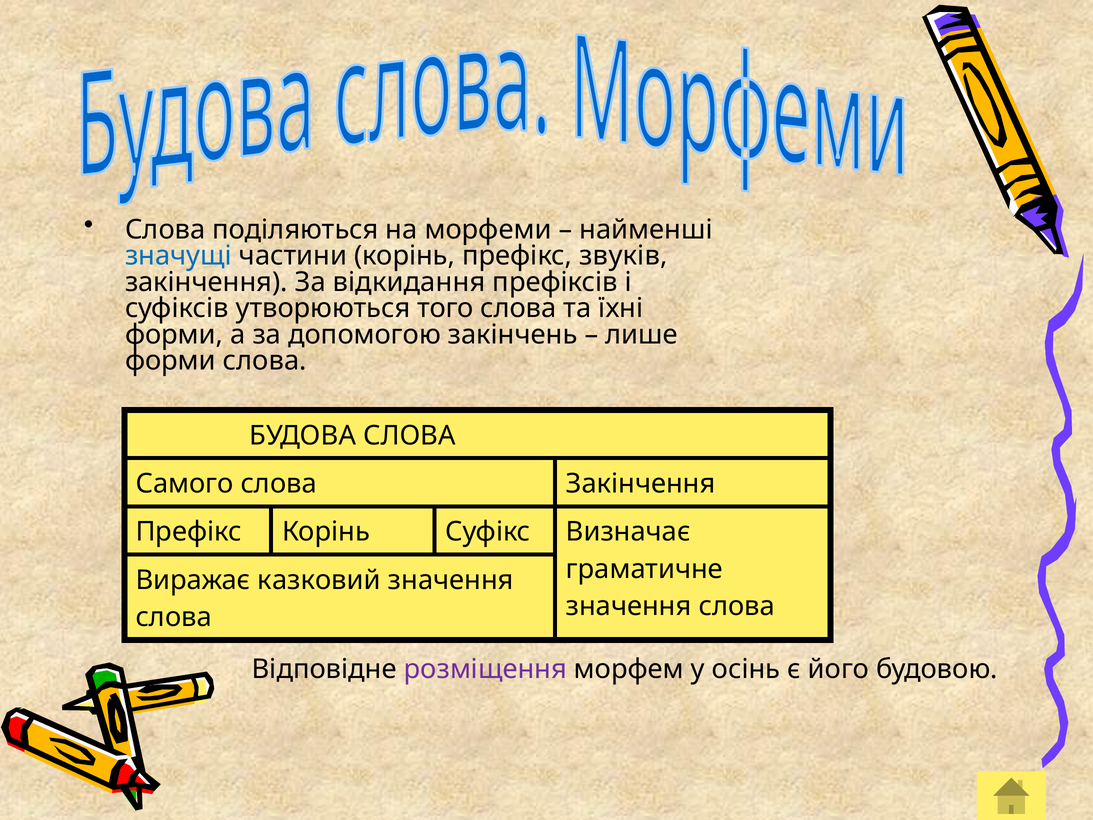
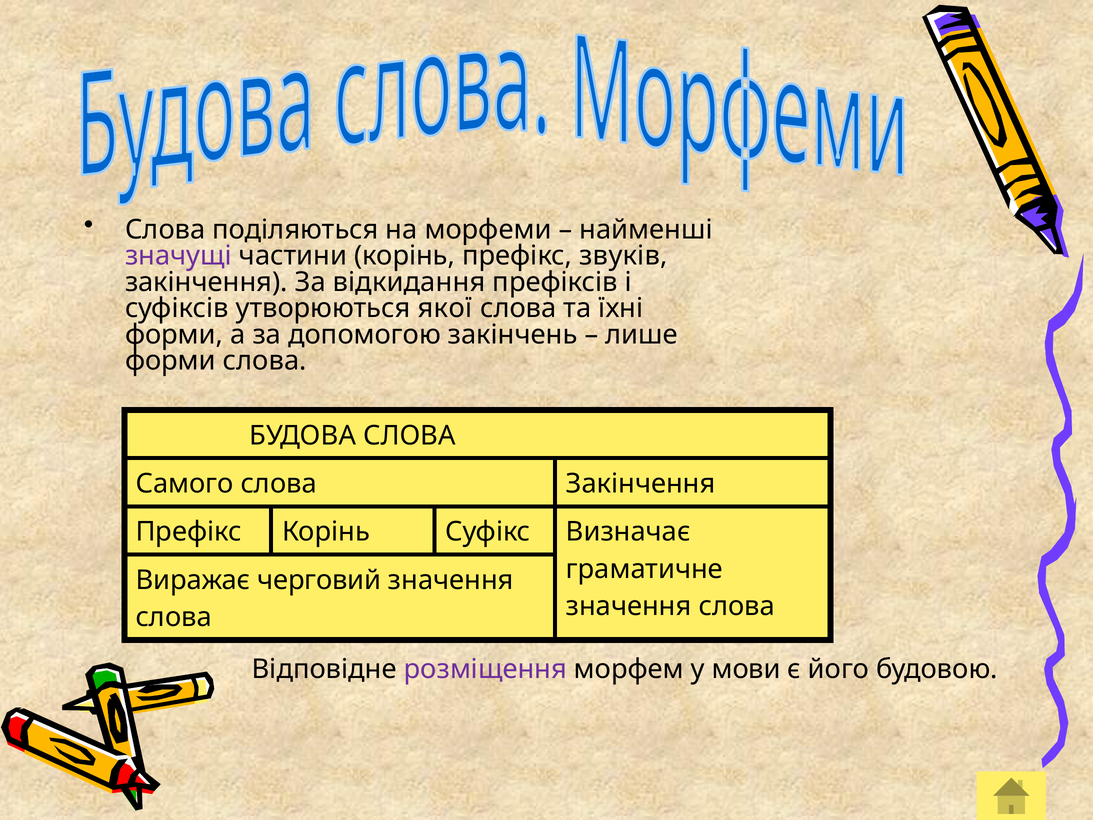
значущі colour: blue -> purple
того: того -> якої
казковий: казковий -> черговий
осінь: осінь -> мови
